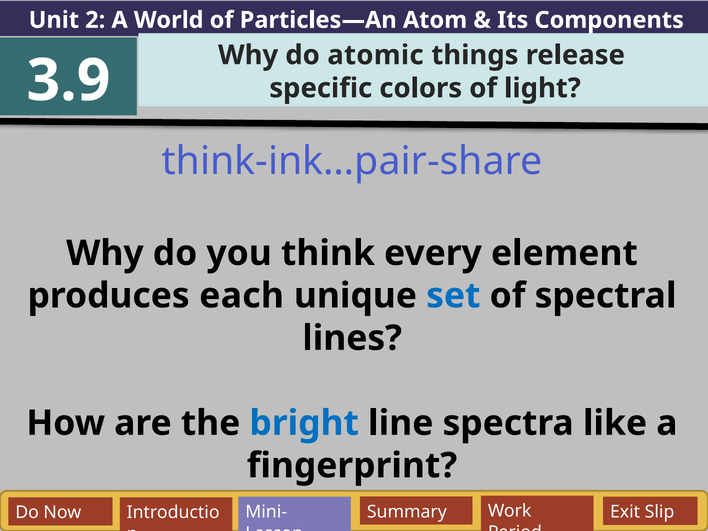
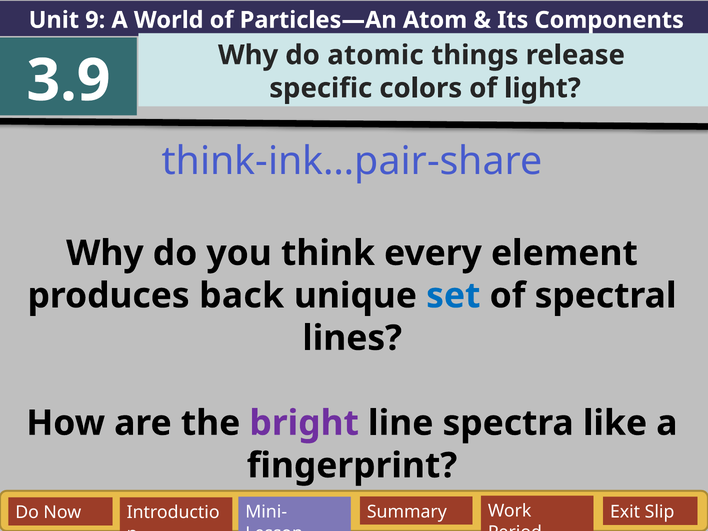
2: 2 -> 9
each: each -> back
bright colour: blue -> purple
